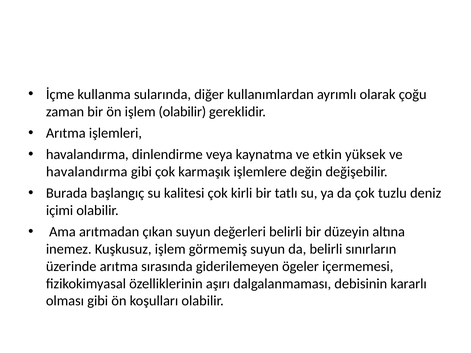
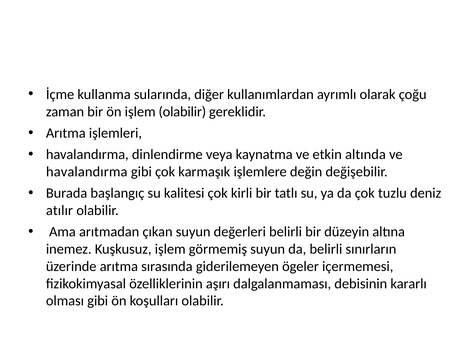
yüksek: yüksek -> altında
içimi: içimi -> atılır
